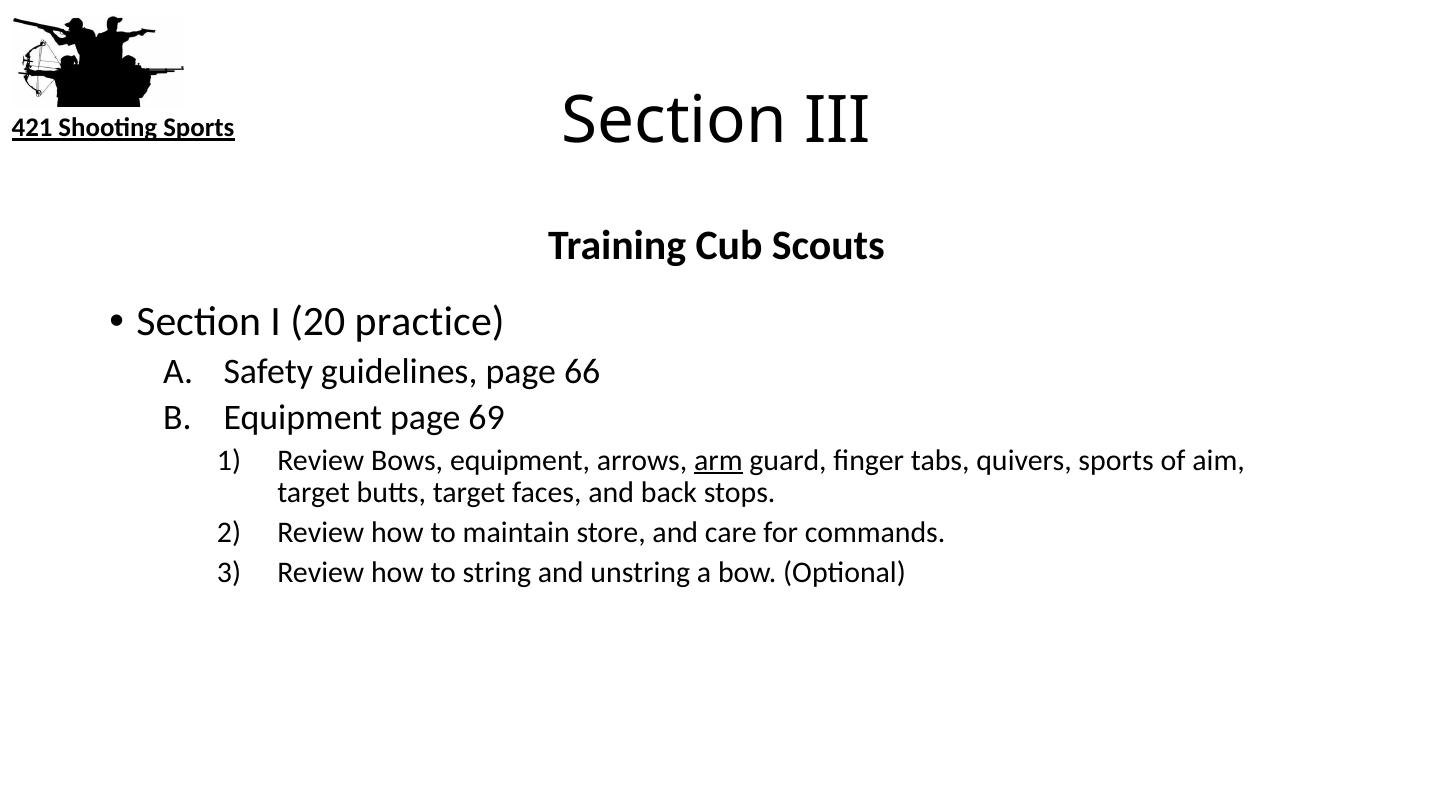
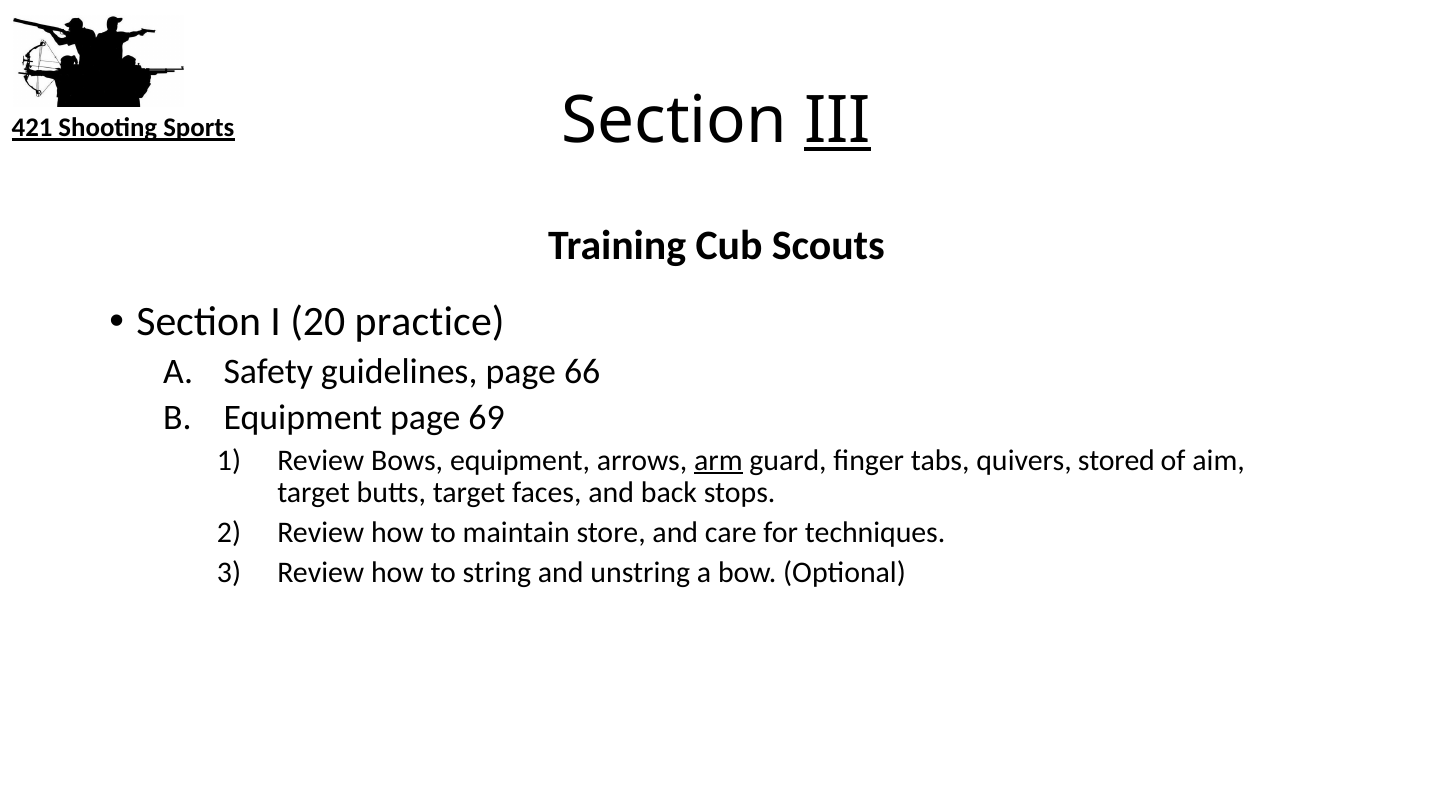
III underline: none -> present
quivers sports: sports -> stored
commands: commands -> techniques
